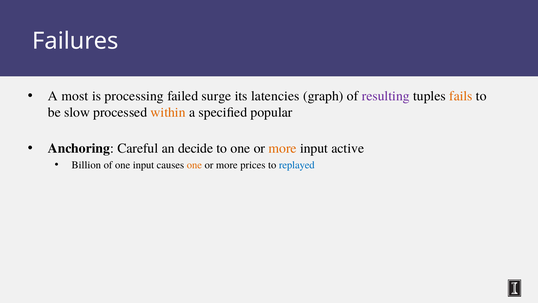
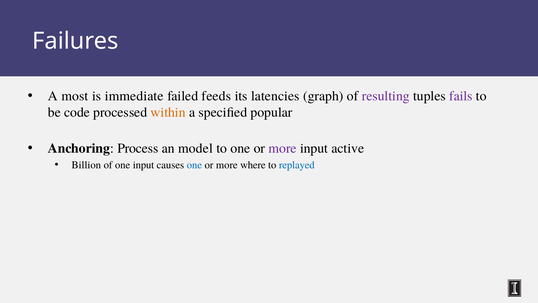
processing: processing -> immediate
surge: surge -> feeds
fails colour: orange -> purple
slow: slow -> code
Careful: Careful -> Process
decide: decide -> model
more at (283, 149) colour: orange -> purple
one at (194, 165) colour: orange -> blue
prices: prices -> where
